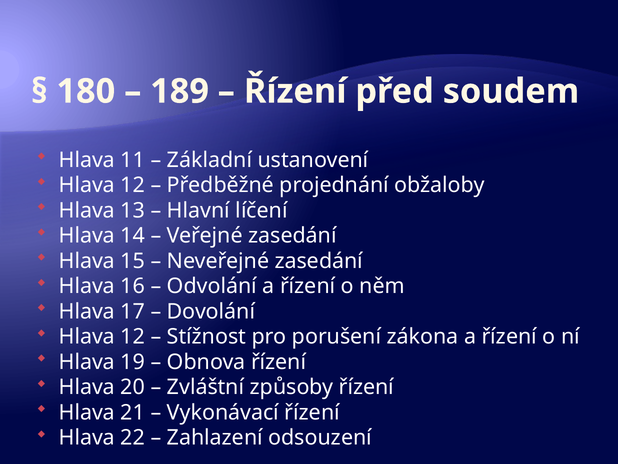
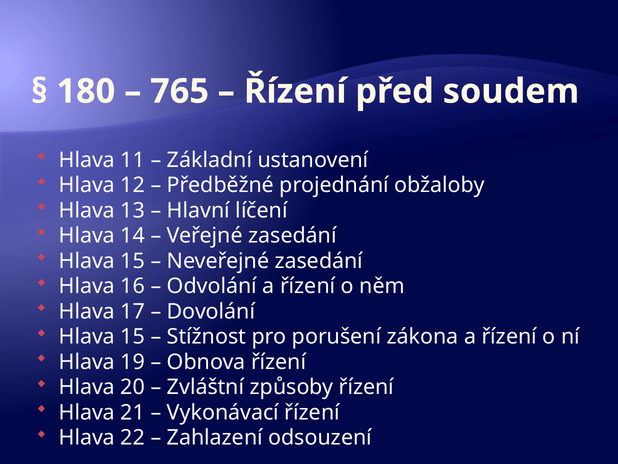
189: 189 -> 765
12 at (133, 336): 12 -> 15
